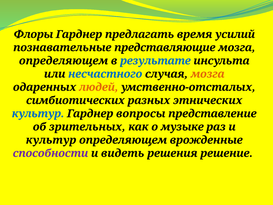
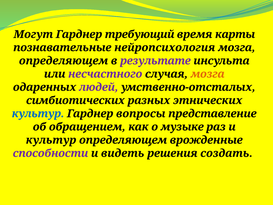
Флоры: Флоры -> Могут
предлагать: предлагать -> требующий
усилий: усилий -> карты
представляющие: представляющие -> нейропсихология
результате colour: blue -> purple
несчастного colour: blue -> purple
людей colour: orange -> purple
зрительных: зрительных -> обращением
решение: решение -> создать
